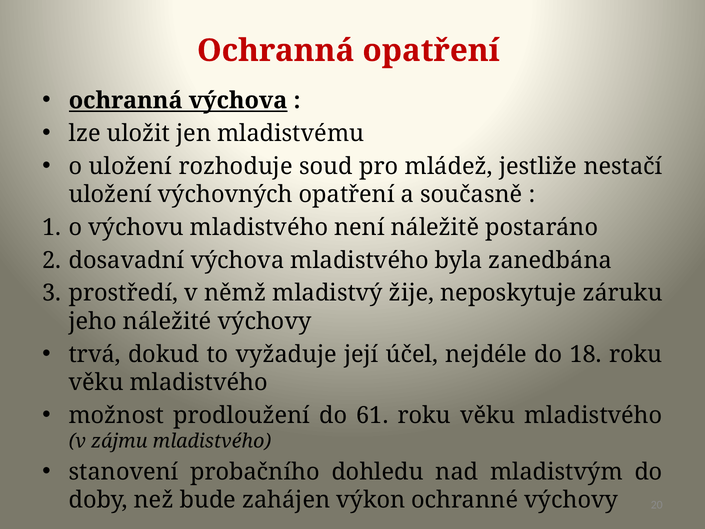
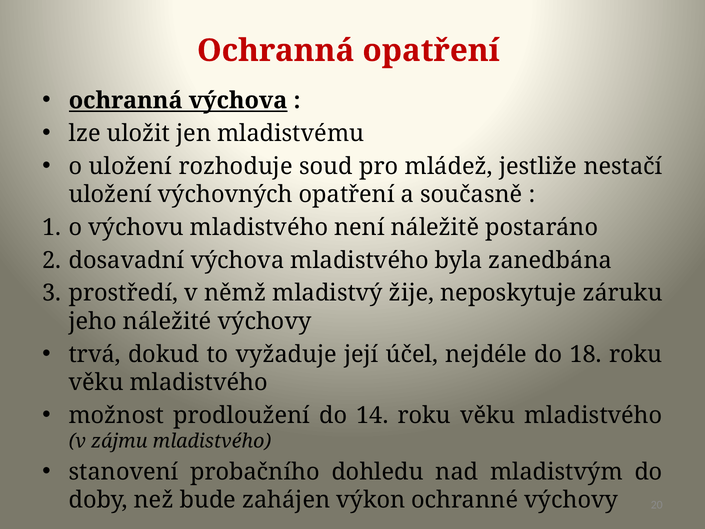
61: 61 -> 14
